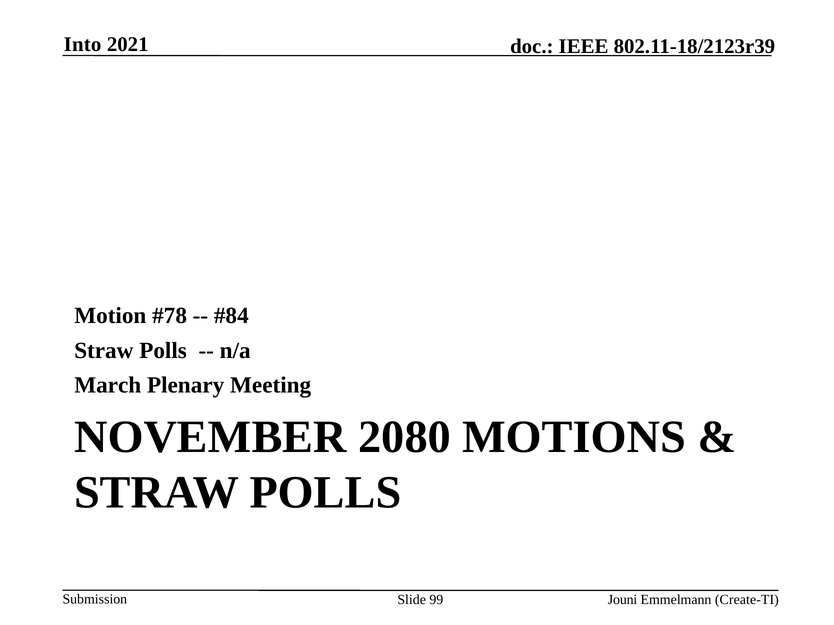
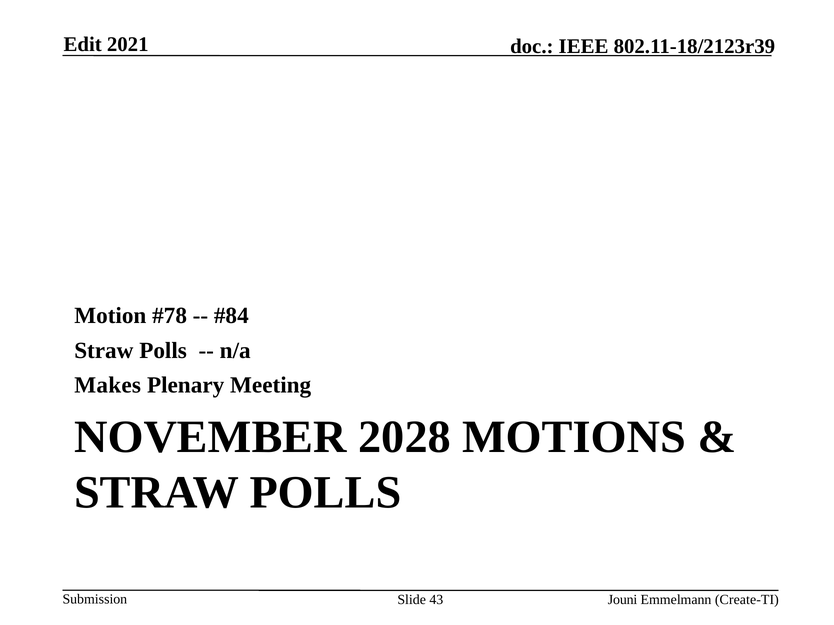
Into: Into -> Edit
March: March -> Makes
2080: 2080 -> 2028
99: 99 -> 43
